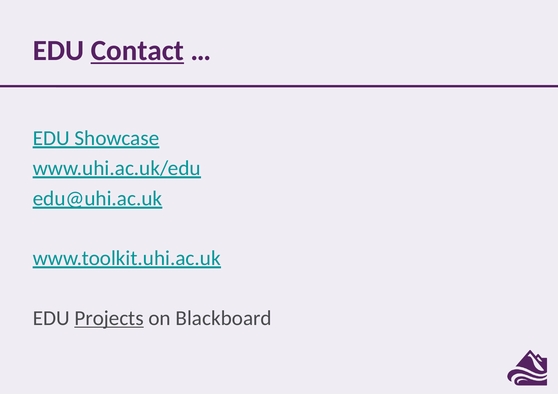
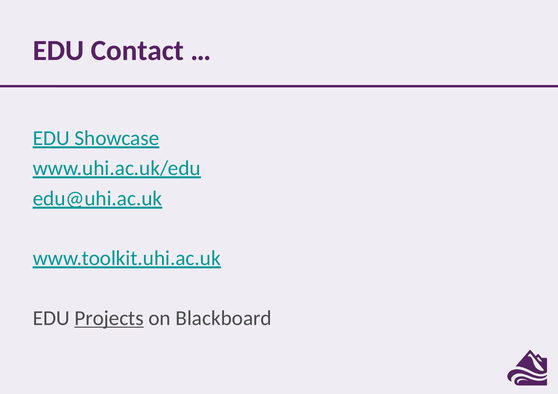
Contact underline: present -> none
